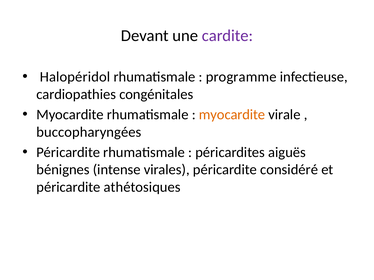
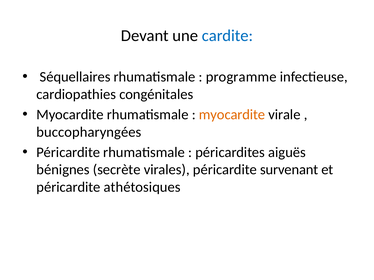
cardite colour: purple -> blue
Halopéridol: Halopéridol -> Séquellaires
intense: intense -> secrète
considéré: considéré -> survenant
